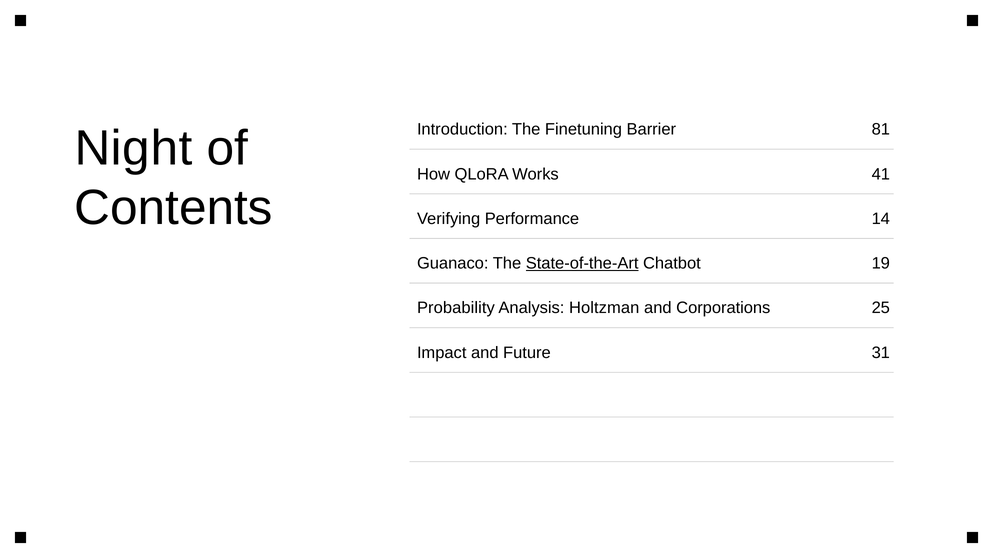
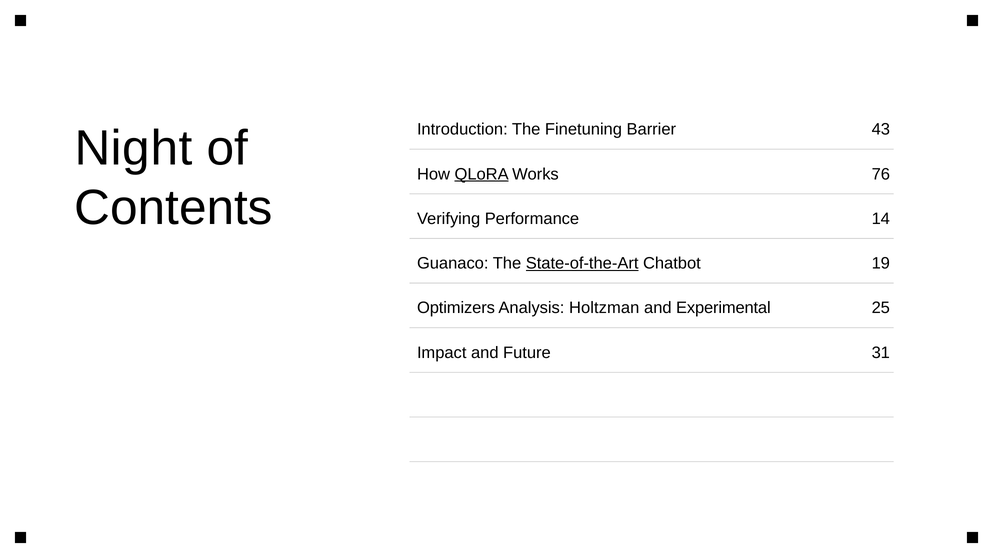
81: 81 -> 43
QLoRA underline: none -> present
41: 41 -> 76
Probability: Probability -> Optimizers
Corporations: Corporations -> Experimental
